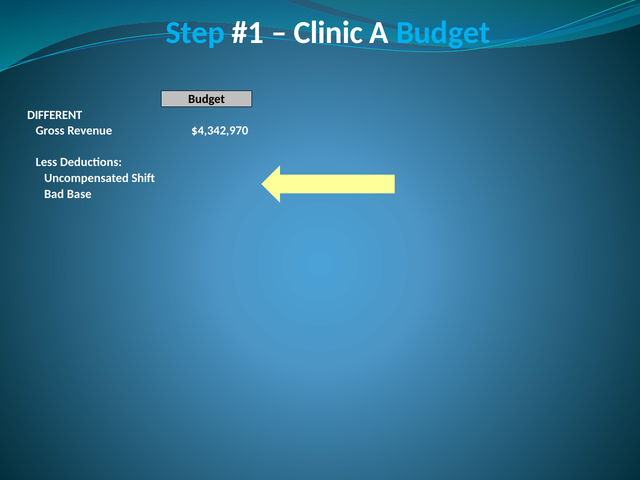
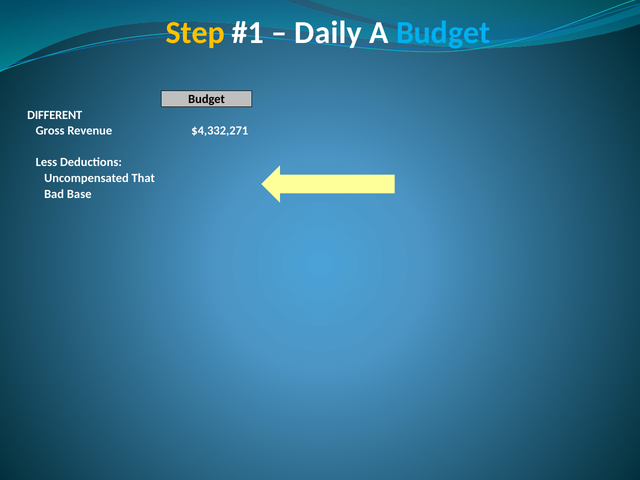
Step colour: light blue -> yellow
Clinic: Clinic -> Daily
$4,342,970: $4,342,970 -> $4,332,271
Shift: Shift -> That
